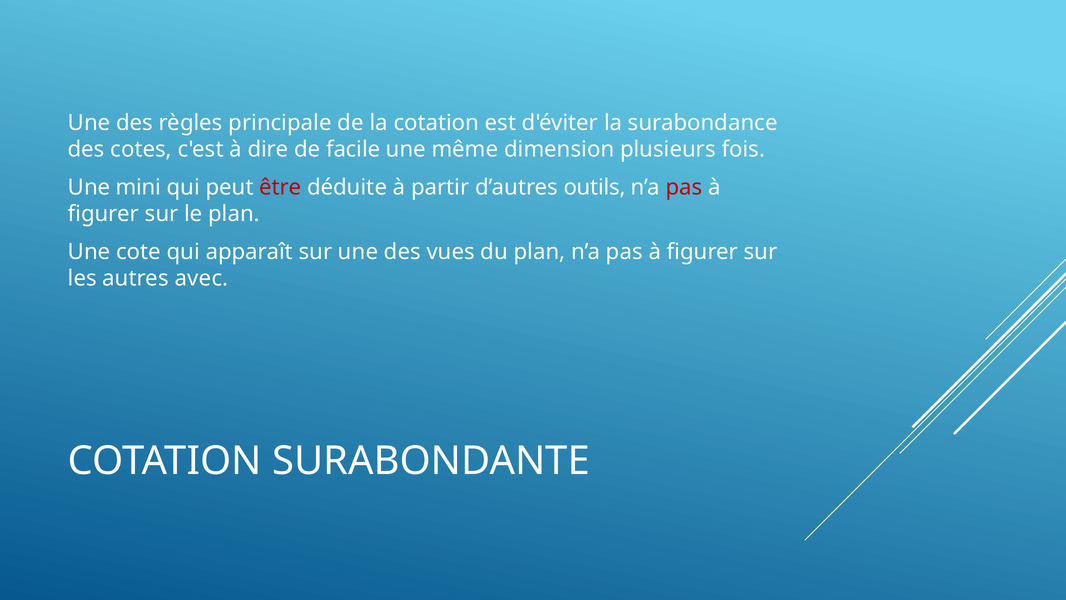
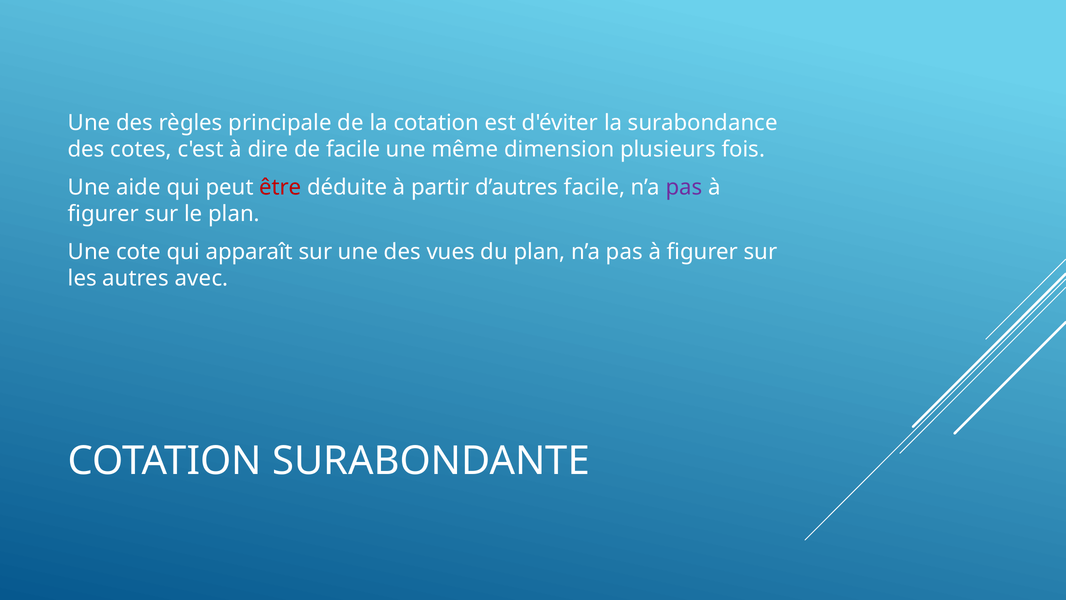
mini: mini -> aide
d’autres outils: outils -> facile
pas at (684, 187) colour: red -> purple
